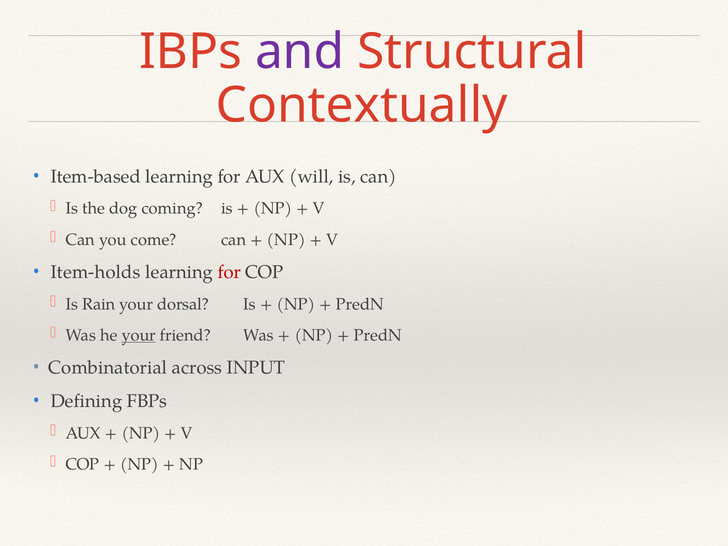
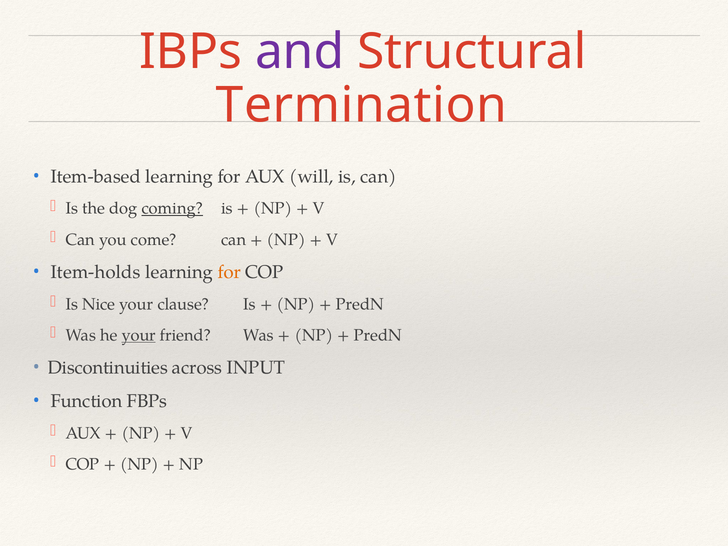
Contextually: Contextually -> Termination
coming underline: none -> present
for at (229, 272) colour: red -> orange
Rain: Rain -> Nice
dorsal: dorsal -> clause
Combinatorial: Combinatorial -> Discontinuities
Defining: Defining -> Function
